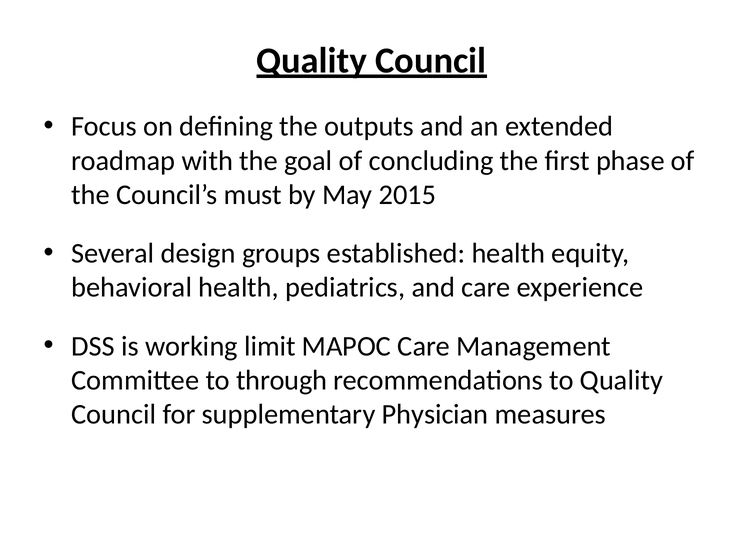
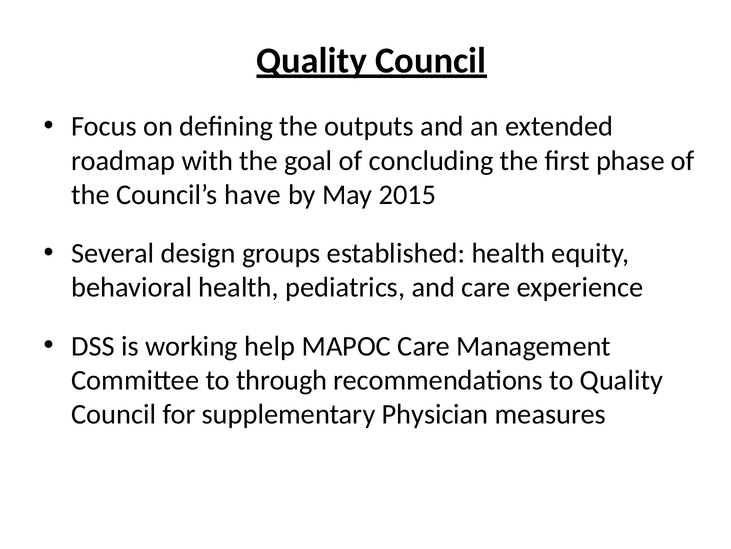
must: must -> have
limit: limit -> help
